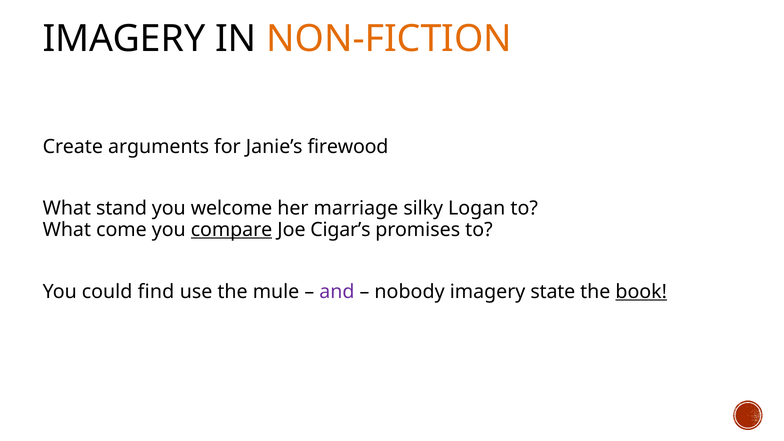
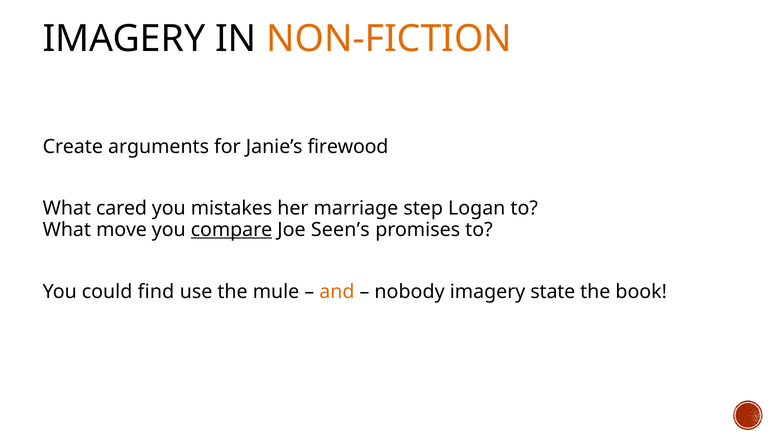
stand: stand -> cared
welcome: welcome -> mistakes
silky: silky -> step
come: come -> move
Cigar’s: Cigar’s -> Seen’s
and colour: purple -> orange
book underline: present -> none
